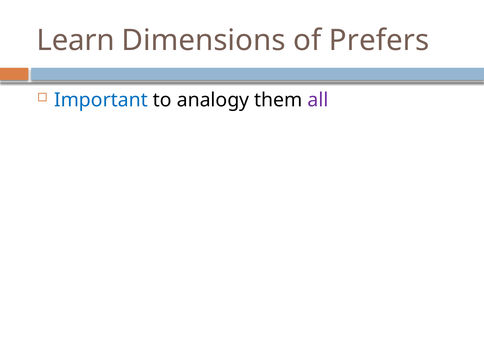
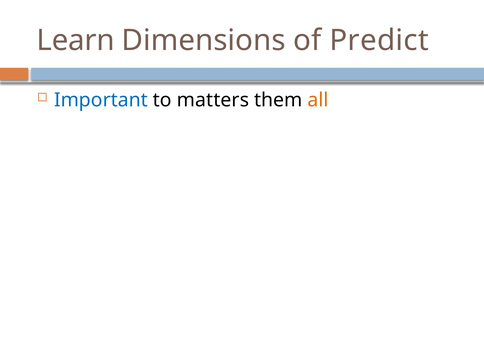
Prefers: Prefers -> Predict
analogy: analogy -> matters
all colour: purple -> orange
